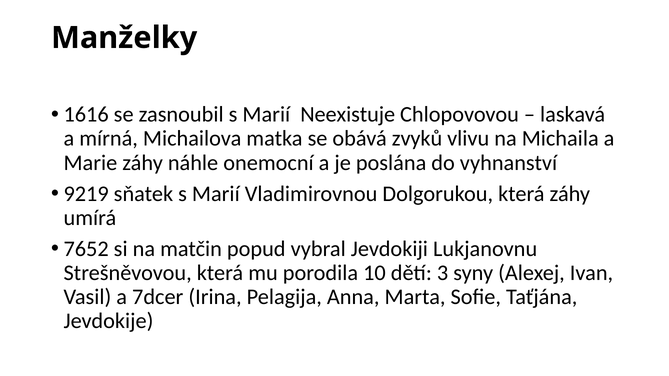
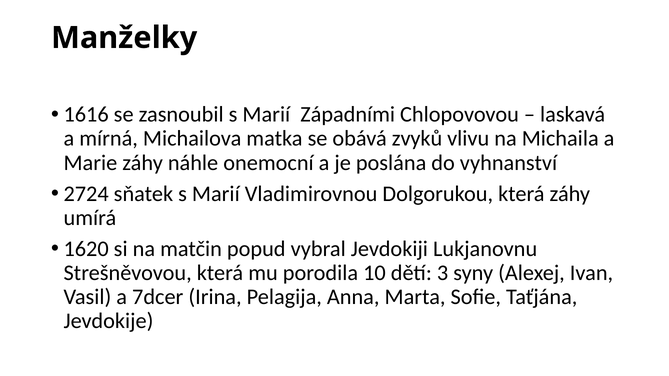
Neexistuje: Neexistuje -> Západními
9219: 9219 -> 2724
7652: 7652 -> 1620
